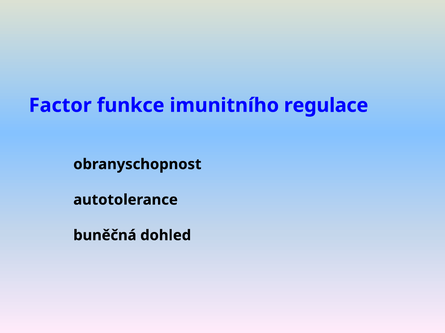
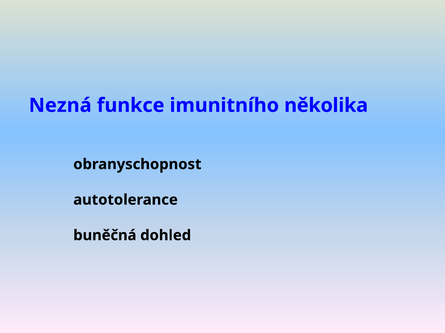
Factor: Factor -> Nezná
regulace: regulace -> několika
